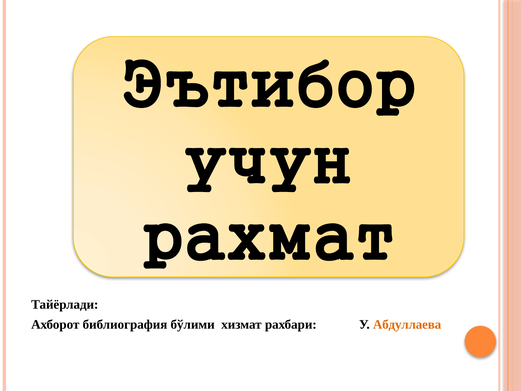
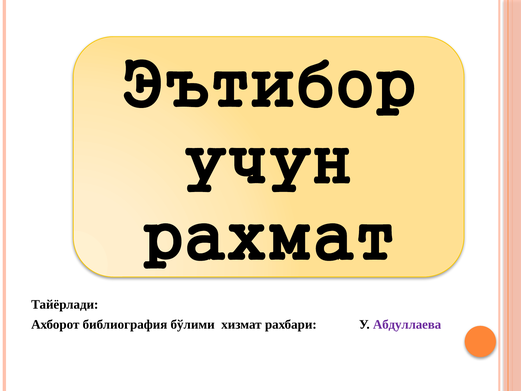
Абдуллаева colour: orange -> purple
